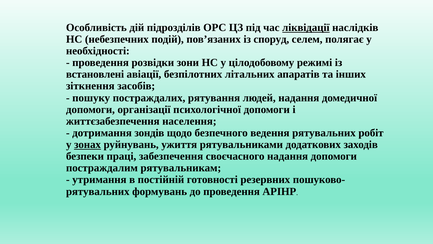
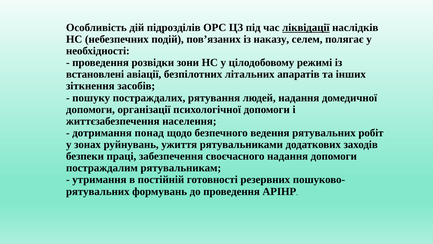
споруд: споруд -> наказу
зондів: зондів -> понад
зонах underline: present -> none
